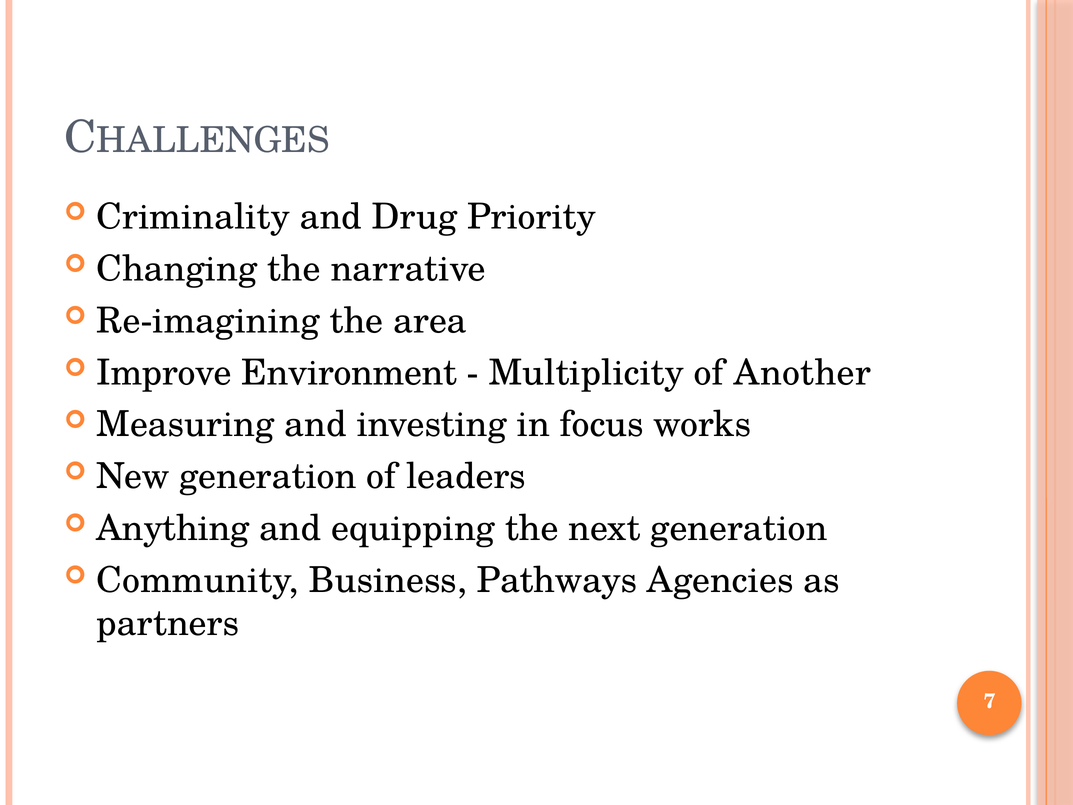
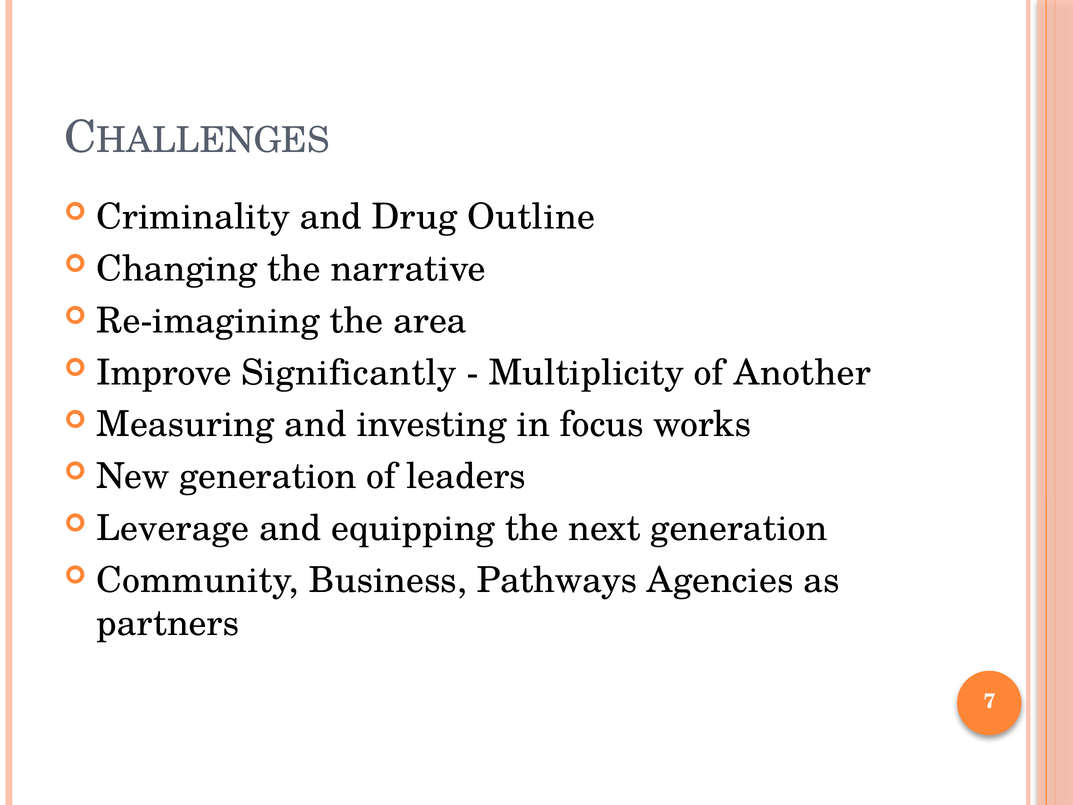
Priority: Priority -> Outline
Environment: Environment -> Significantly
Anything: Anything -> Leverage
